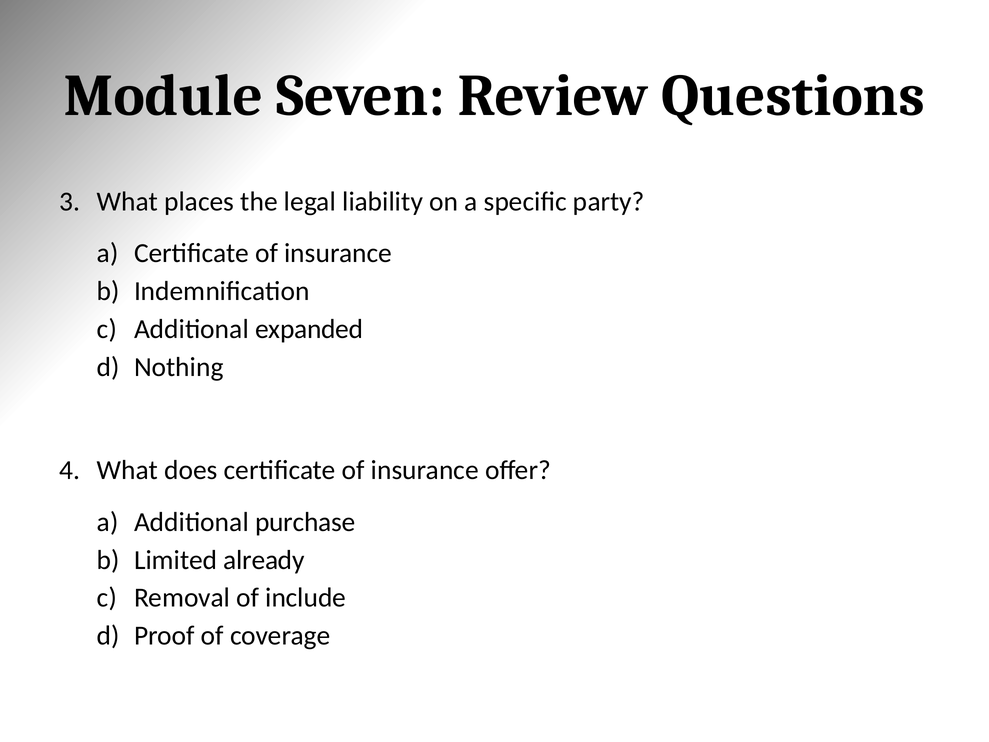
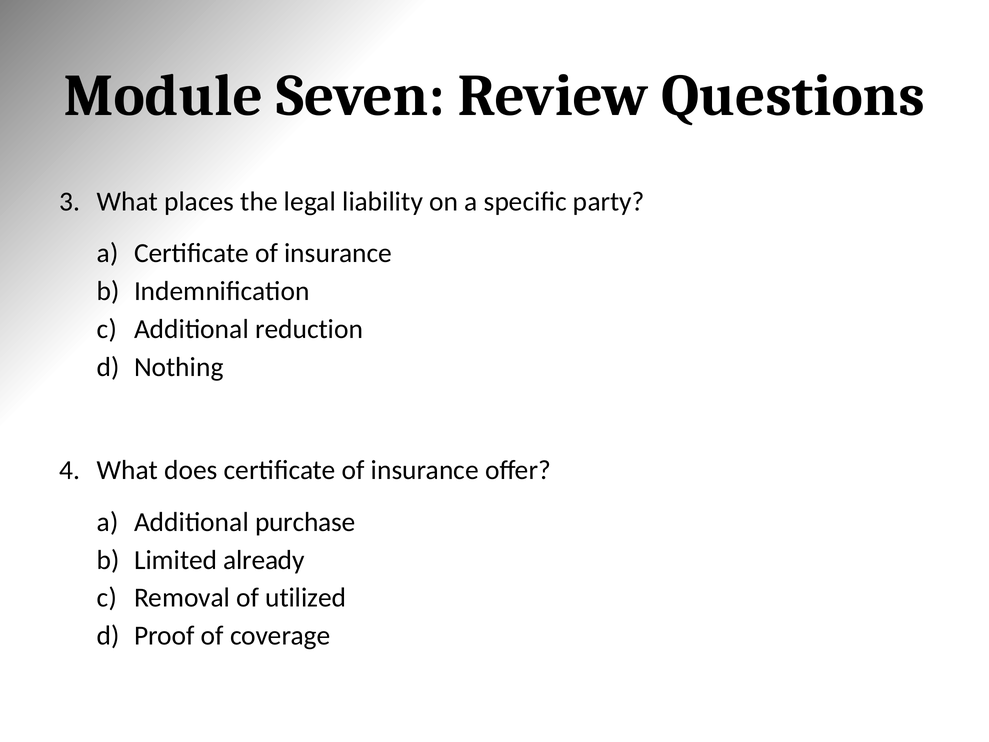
expanded: expanded -> reduction
include: include -> utilized
